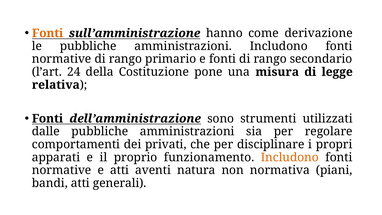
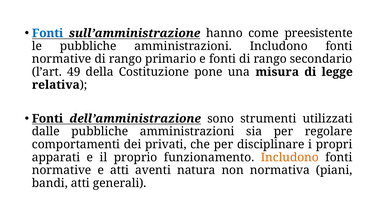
Fonti at (48, 33) colour: orange -> blue
derivazione: derivazione -> preesistente
24: 24 -> 49
